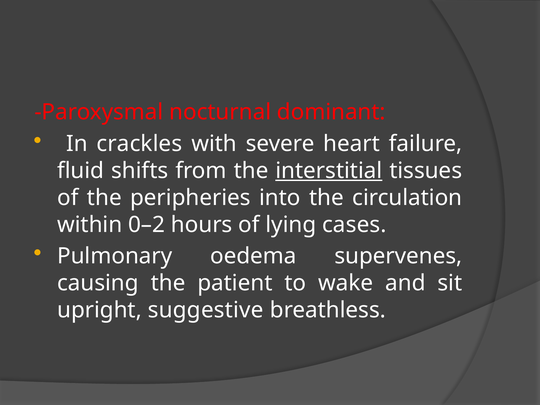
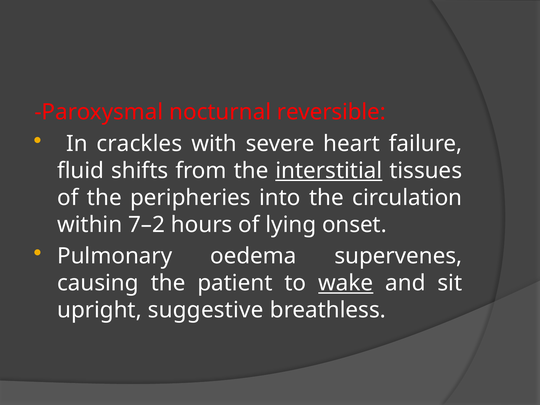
dominant: dominant -> reversible
0–2: 0–2 -> 7–2
cases: cases -> onset
wake underline: none -> present
